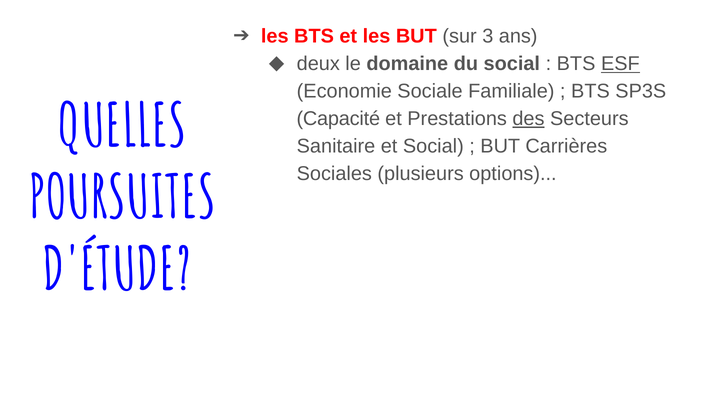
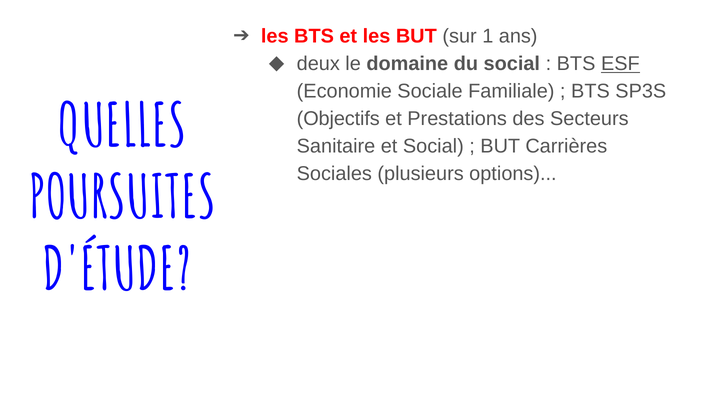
3: 3 -> 1
Capacité: Capacité -> Objectifs
des underline: present -> none
